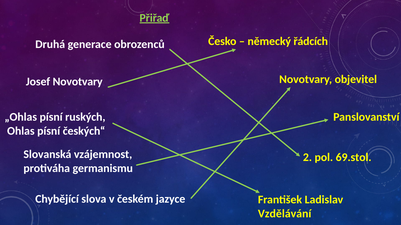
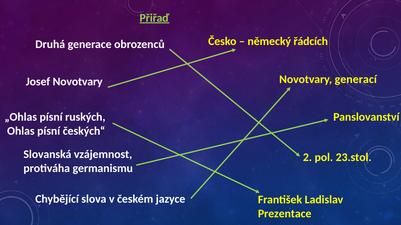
objevitel: objevitel -> generací
69.stol: 69.stol -> 23.stol
Vzdělávání: Vzdělávání -> Prezentace
